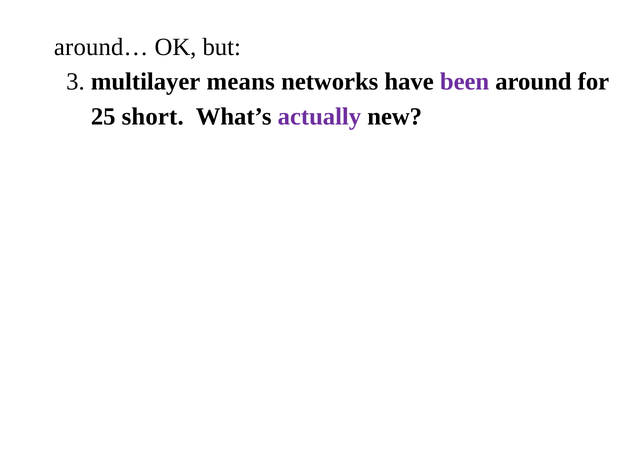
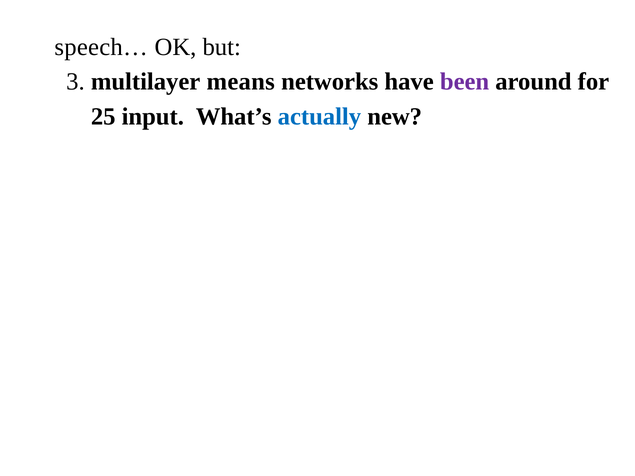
around…: around… -> speech…
short: short -> input
actually colour: purple -> blue
